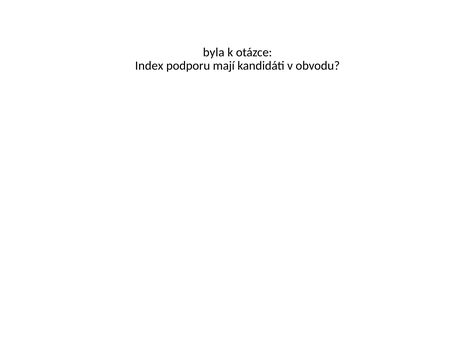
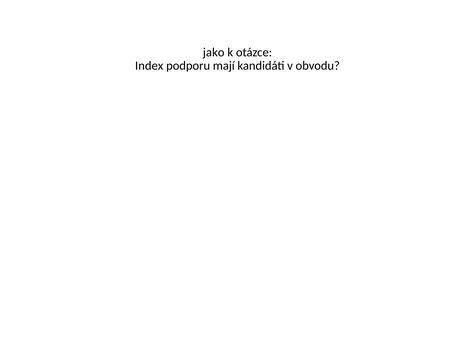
byla: byla -> jako
